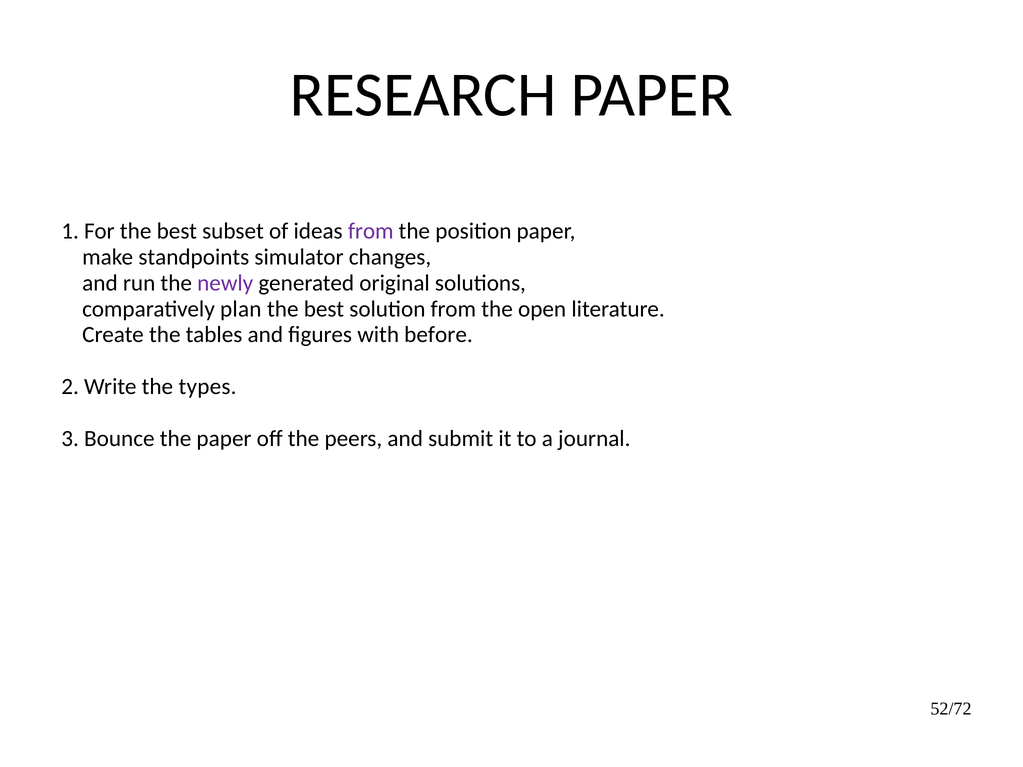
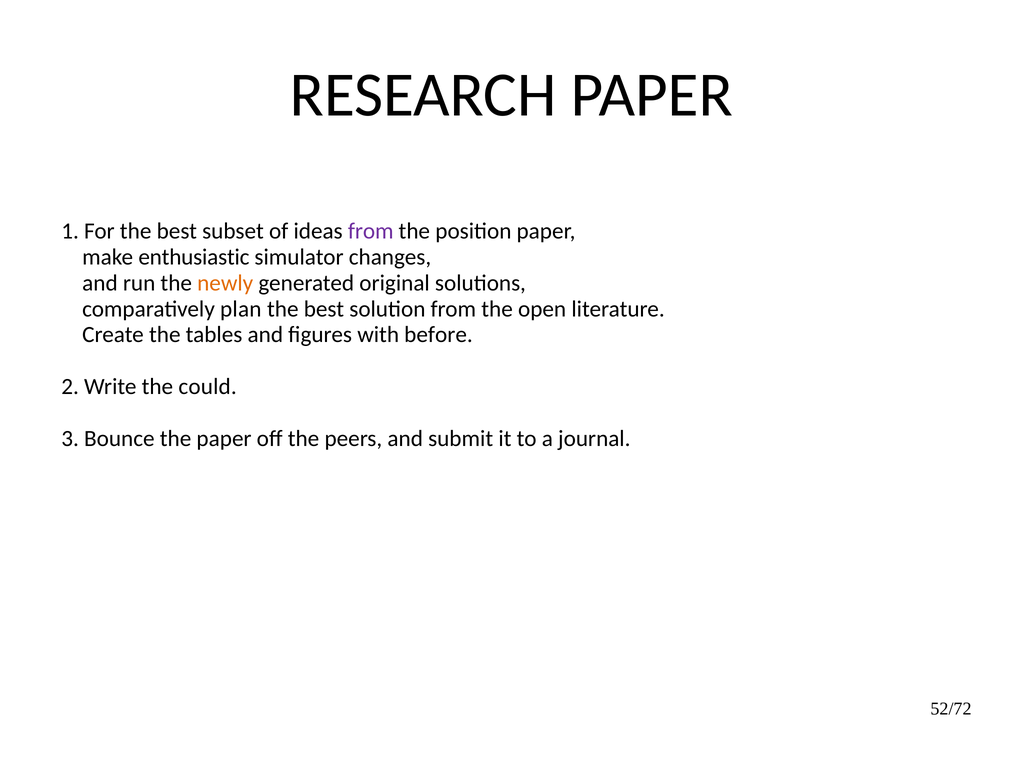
standpoints: standpoints -> enthusiastic
newly colour: purple -> orange
types: types -> could
